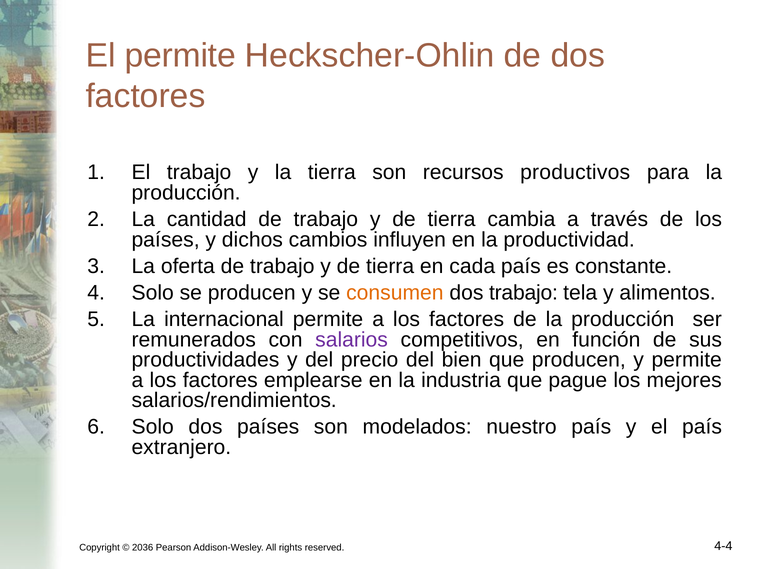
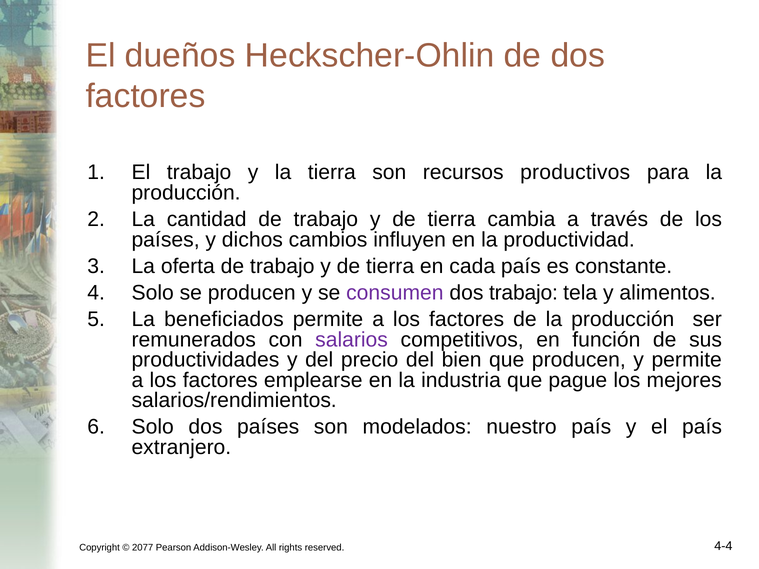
El permite: permite -> dueños
consumen colour: orange -> purple
internacional: internacional -> beneficiados
2036: 2036 -> 2077
